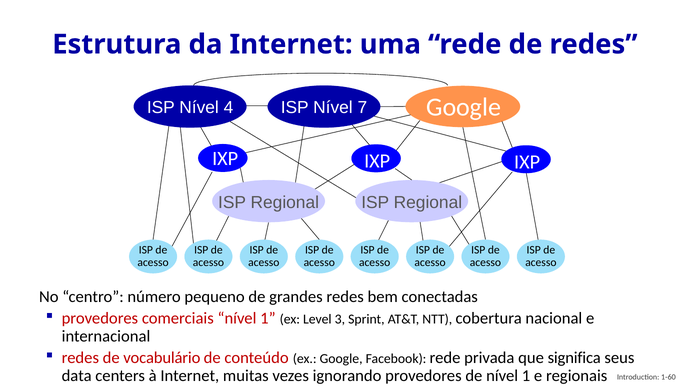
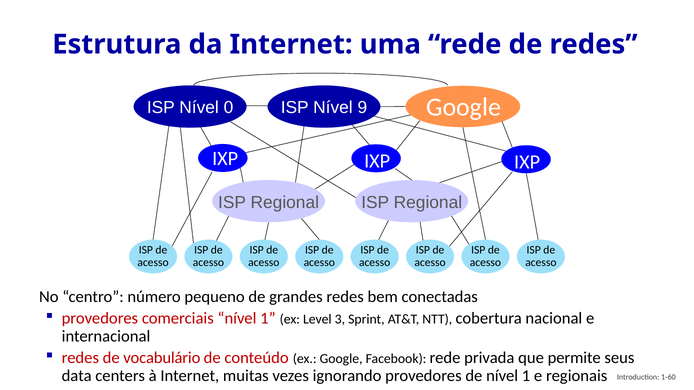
4: 4 -> 0
7: 7 -> 9
significa: significa -> permite
